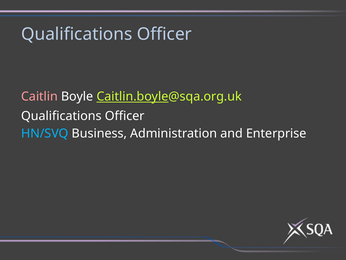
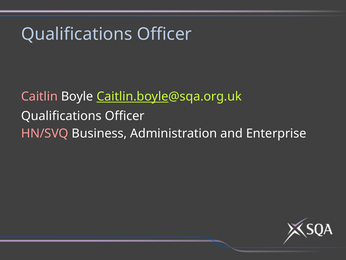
HN/SVQ colour: light blue -> pink
